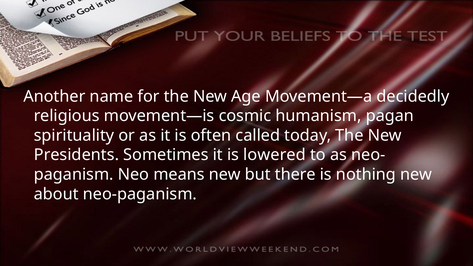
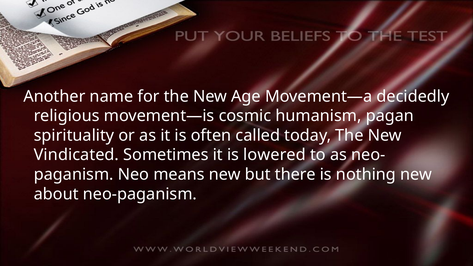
Presidents: Presidents -> Vindicated
